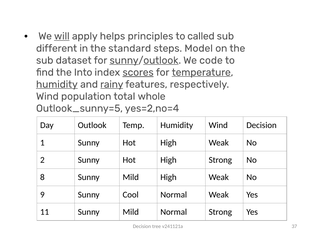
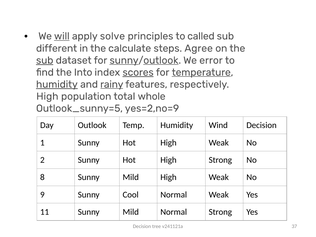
helps: helps -> solve
standard: standard -> calculate
Model: Model -> Agree
sub at (45, 60) underline: none -> present
code: code -> error
humidity at (57, 84) underline: none -> present
Wind at (47, 96): Wind -> High
yes=2,no=4: yes=2,no=4 -> yes=2,no=9
